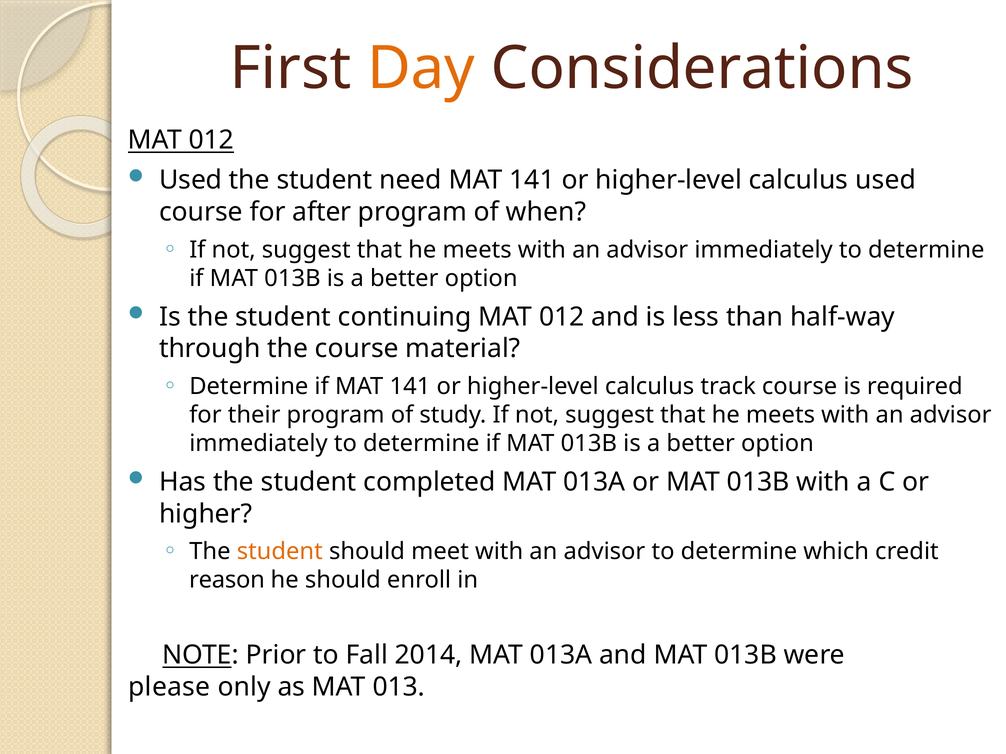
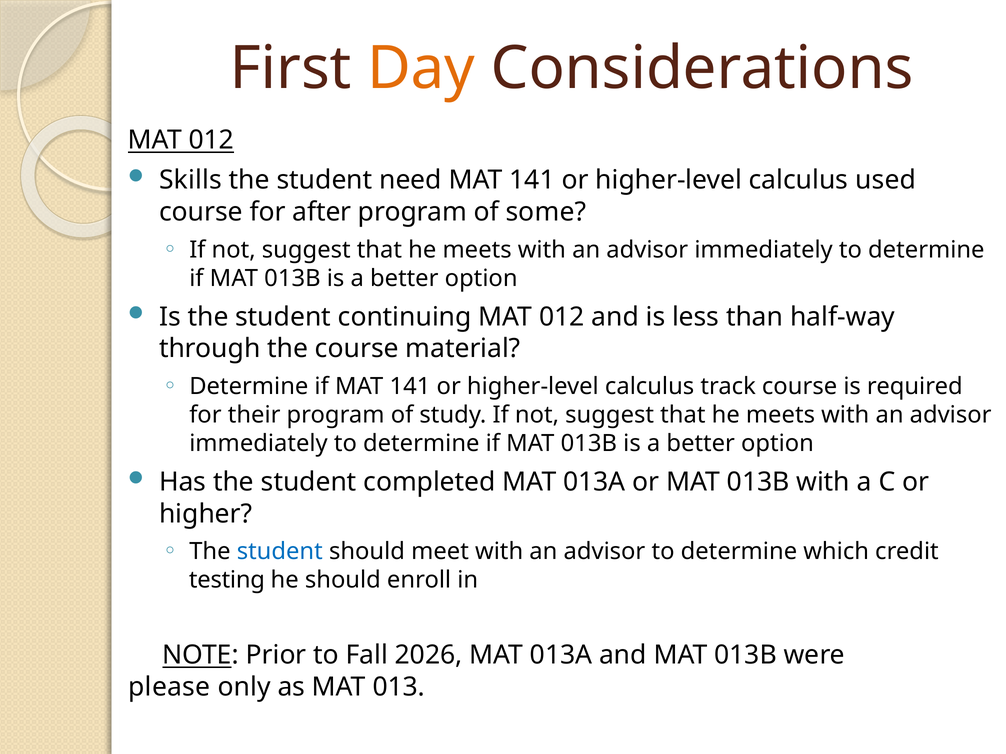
Used at (191, 180): Used -> Skills
when: when -> some
student at (280, 552) colour: orange -> blue
reason: reason -> testing
2014: 2014 -> 2026
